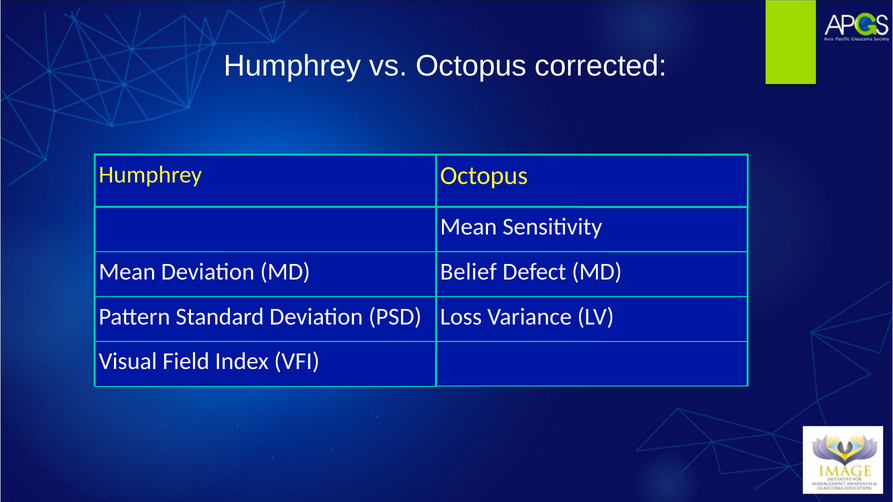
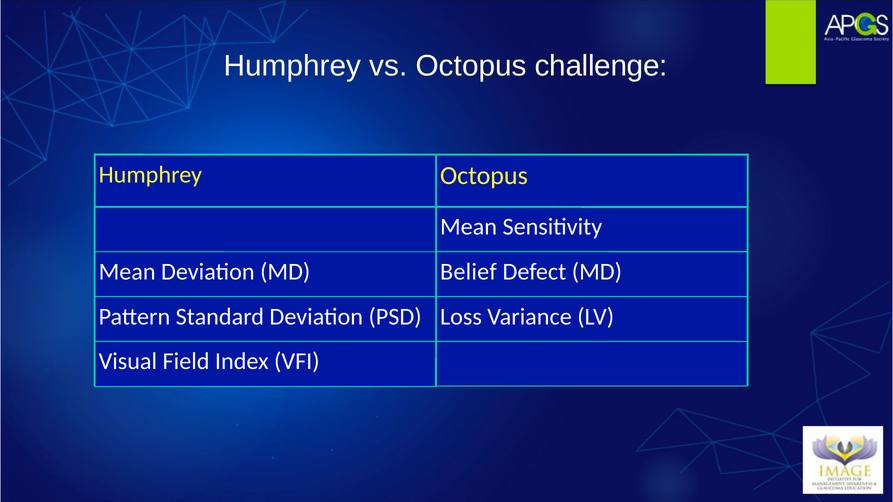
corrected: corrected -> challenge
